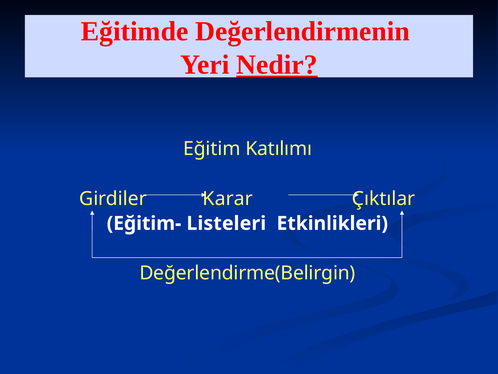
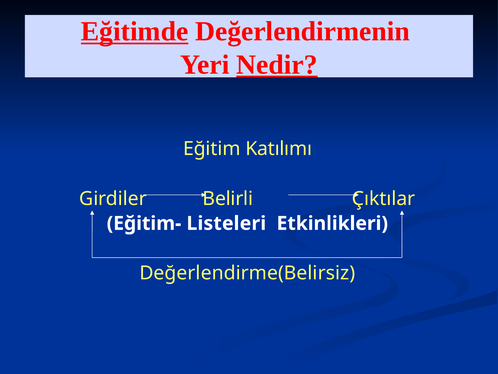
Eğitimde underline: none -> present
Karar: Karar -> Belirli
Değerlendirme(Belirgin: Değerlendirme(Belirgin -> Değerlendirme(Belirsiz
